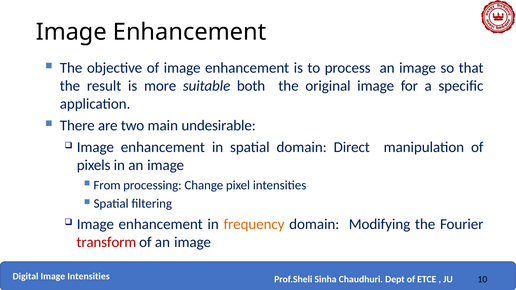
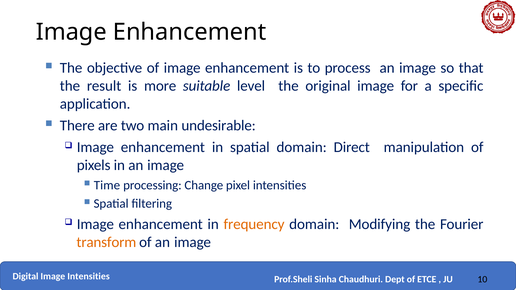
both: both -> level
From: From -> Time
transform colour: red -> orange
